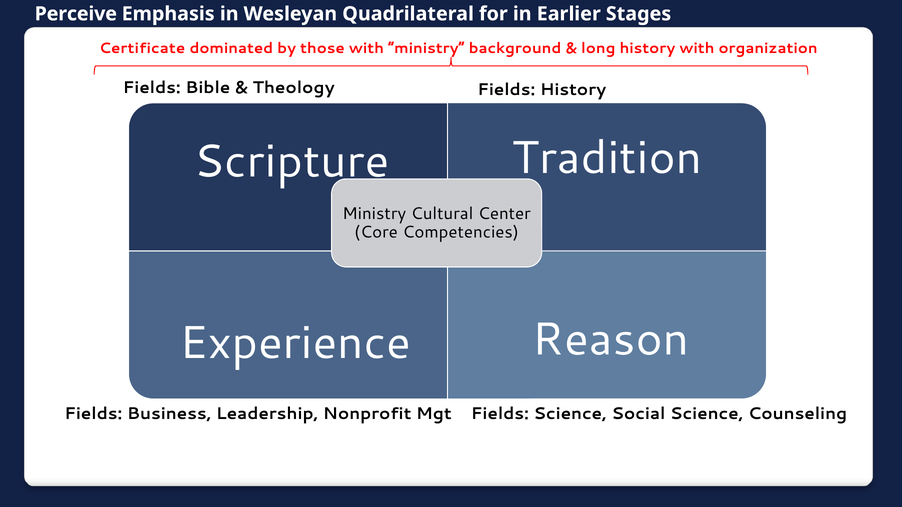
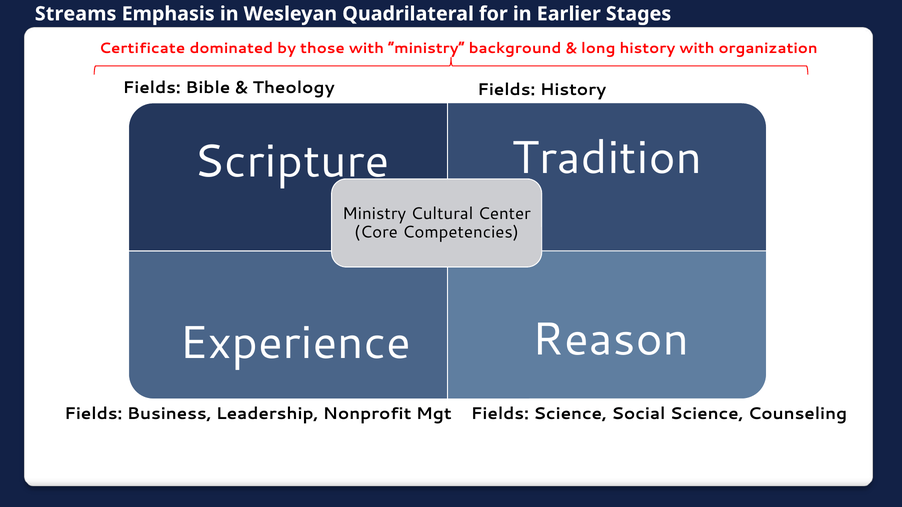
Perceive: Perceive -> Streams
